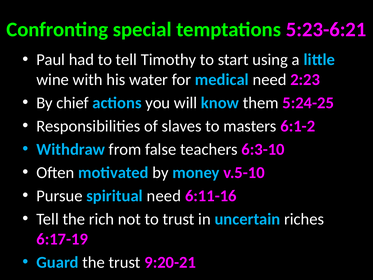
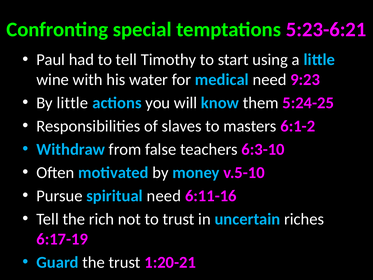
2:23: 2:23 -> 9:23
By chief: chief -> little
9:20-21: 9:20-21 -> 1:20-21
